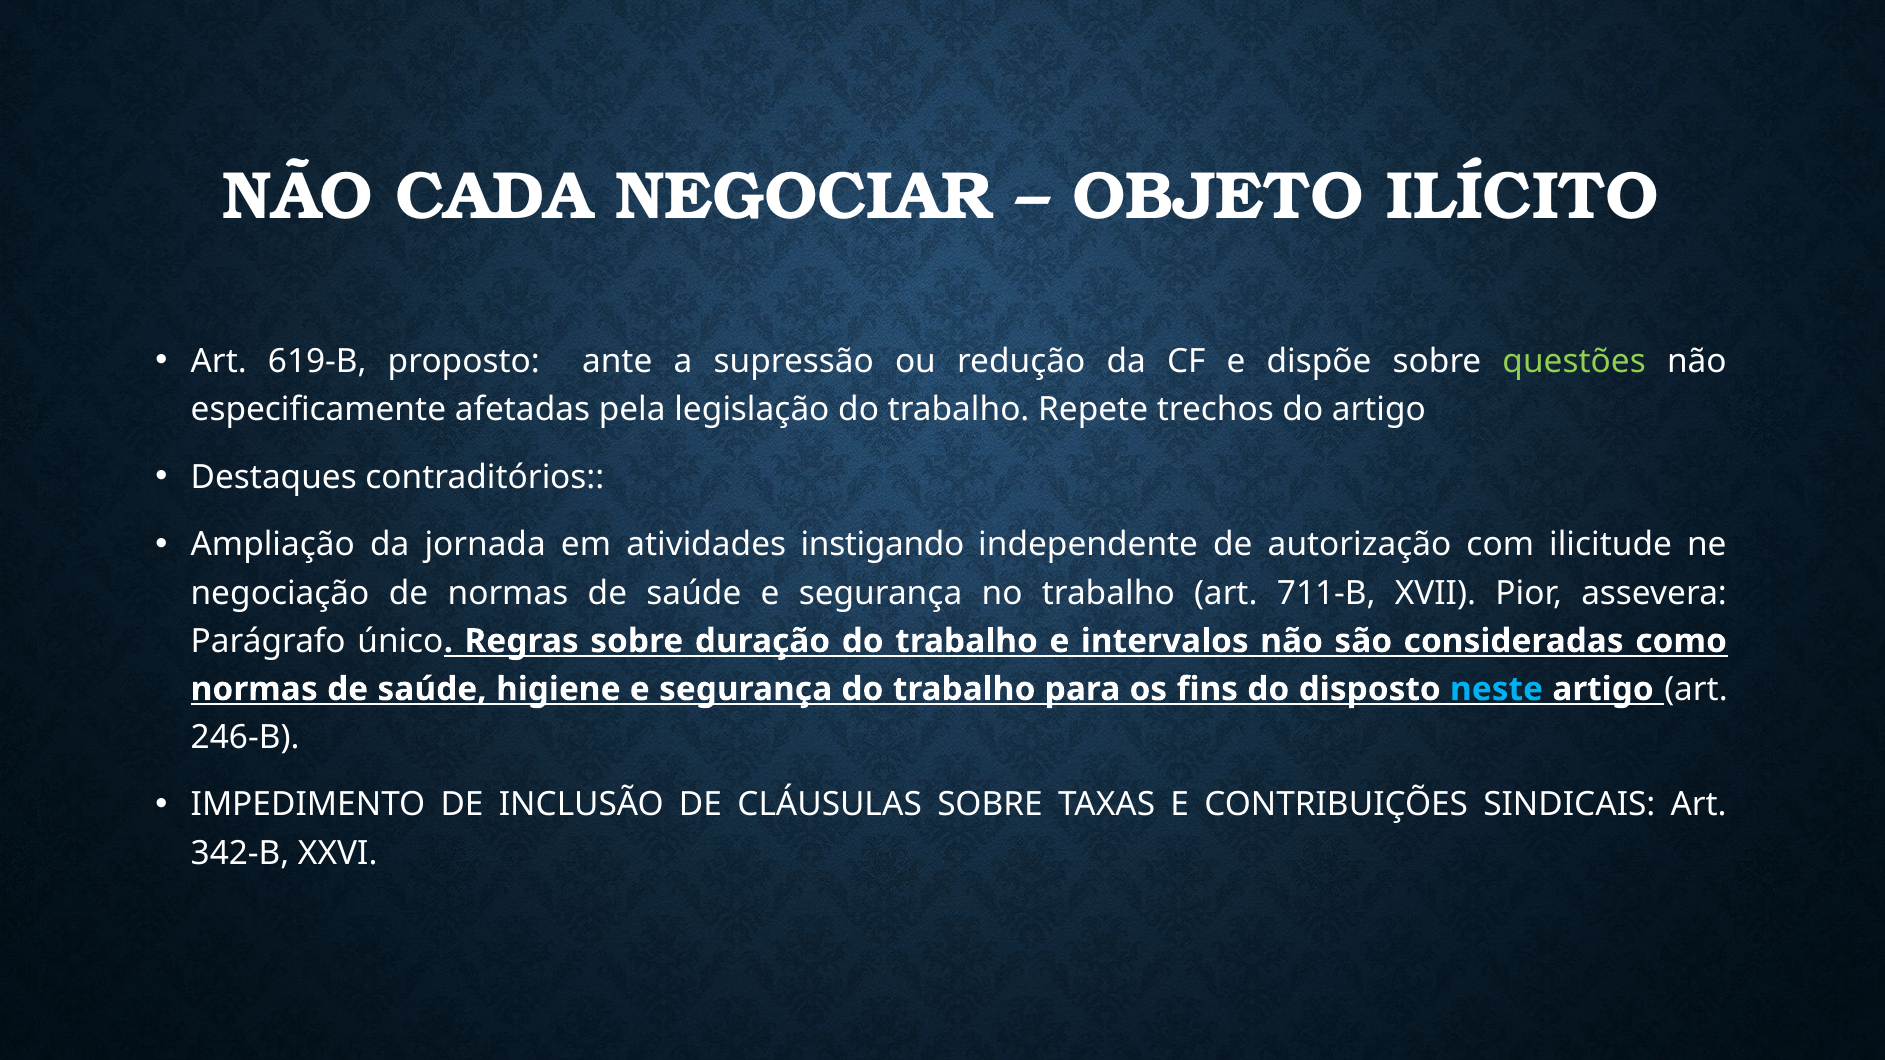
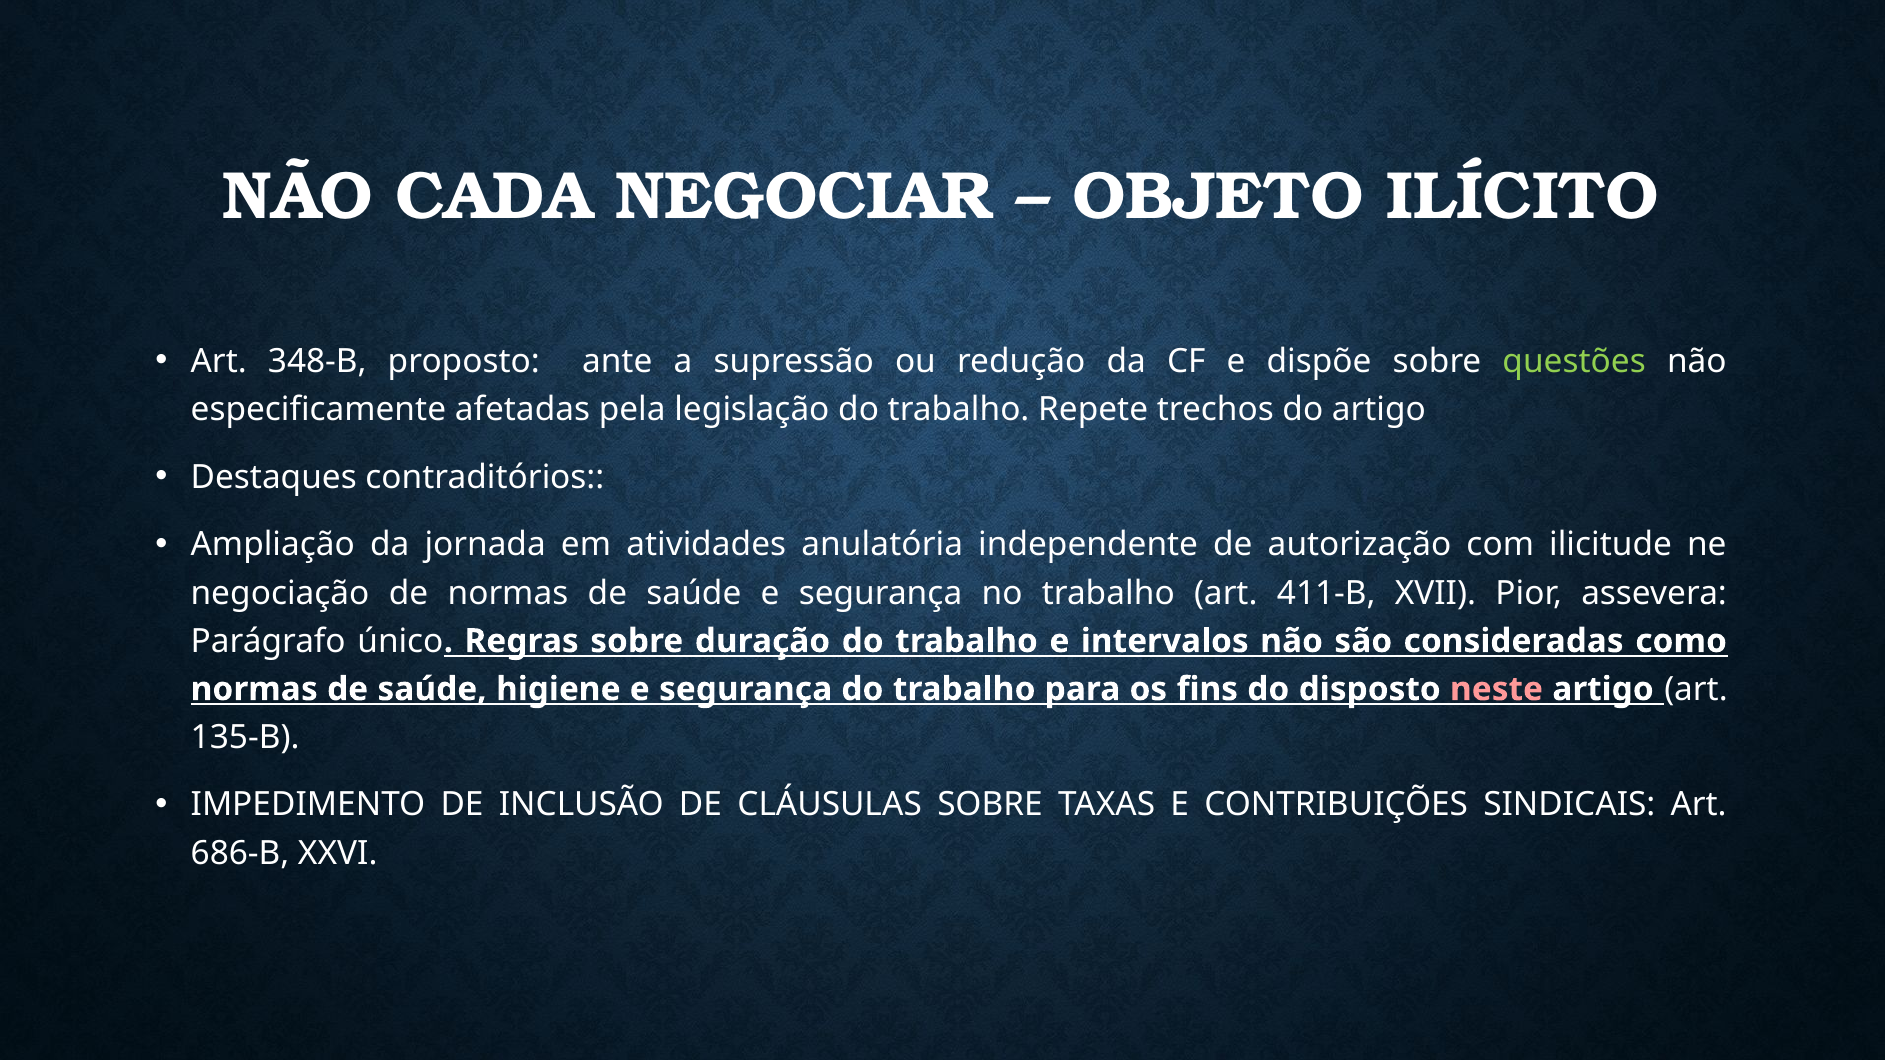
619-B: 619-B -> 348-B
instigando: instigando -> anulatória
711-B: 711-B -> 411-B
neste colour: light blue -> pink
246-B: 246-B -> 135-B
342-B: 342-B -> 686-B
